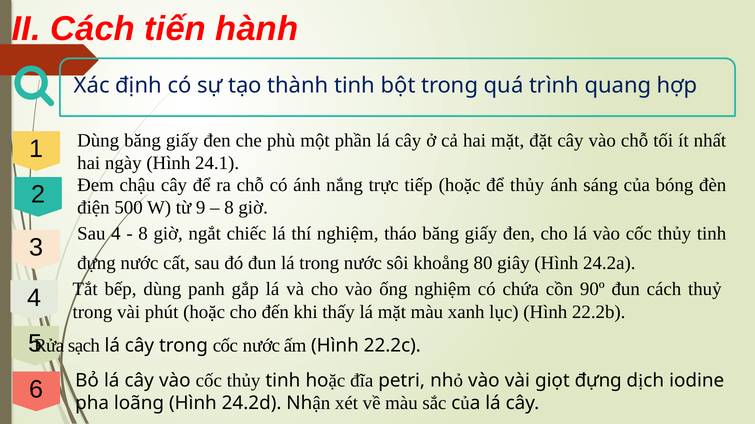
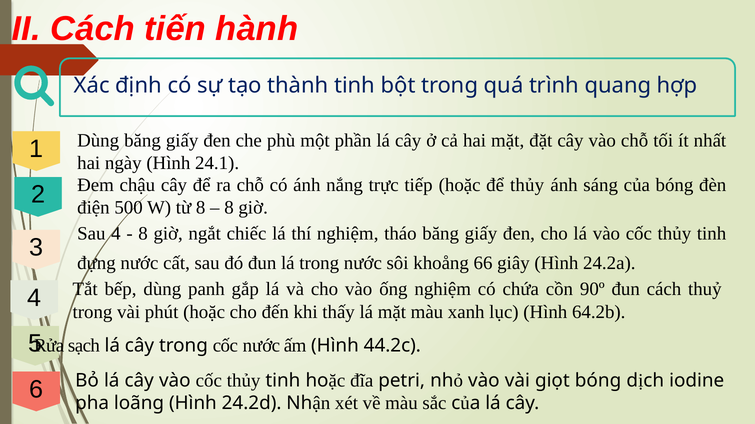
từ 9: 9 -> 8
80: 80 -> 66
22.2b: 22.2b -> 64.2b
22.2c: 22.2c -> 44.2c
đựng at (598, 381): đựng -> bóng
